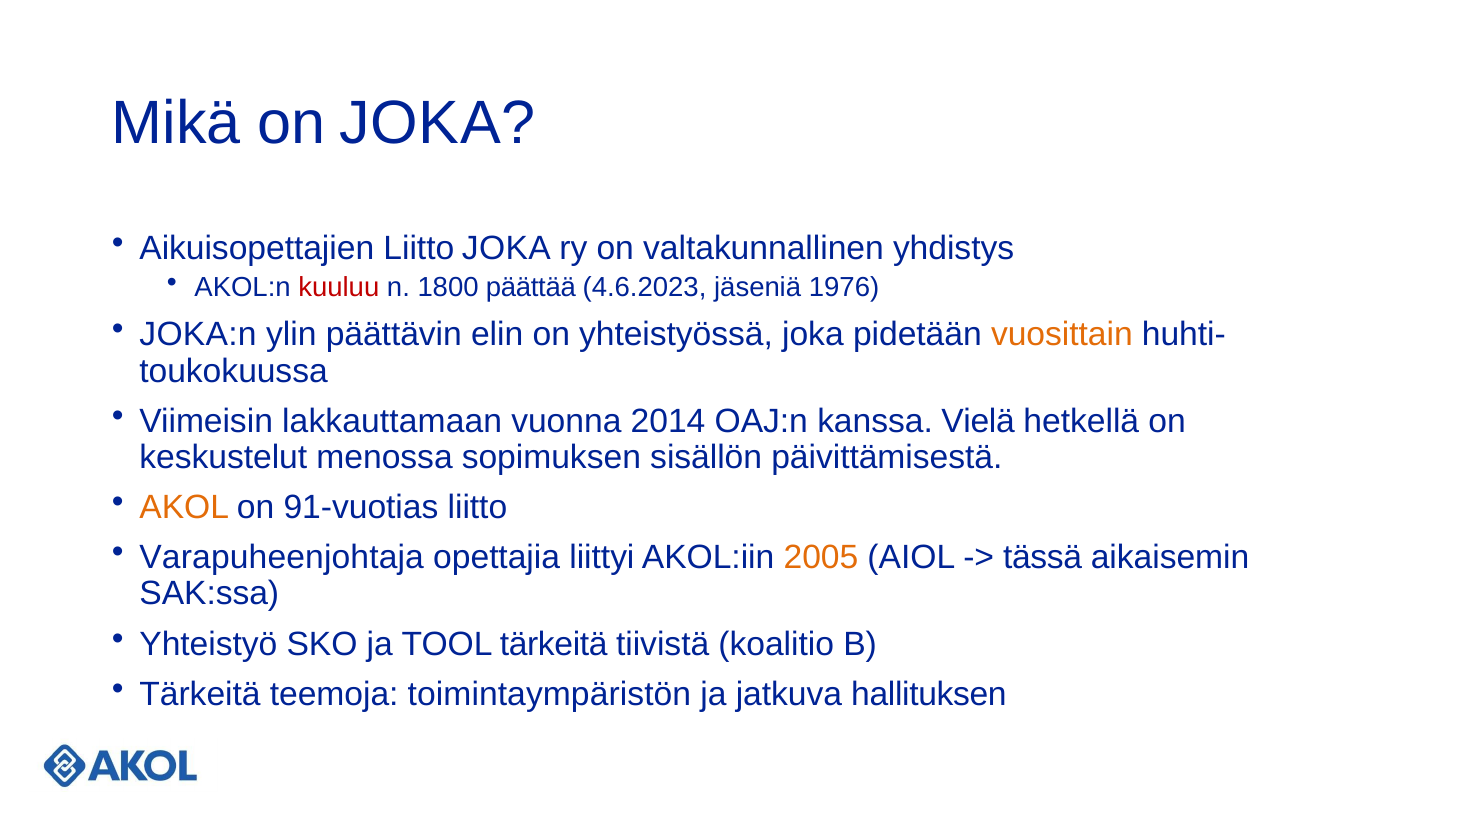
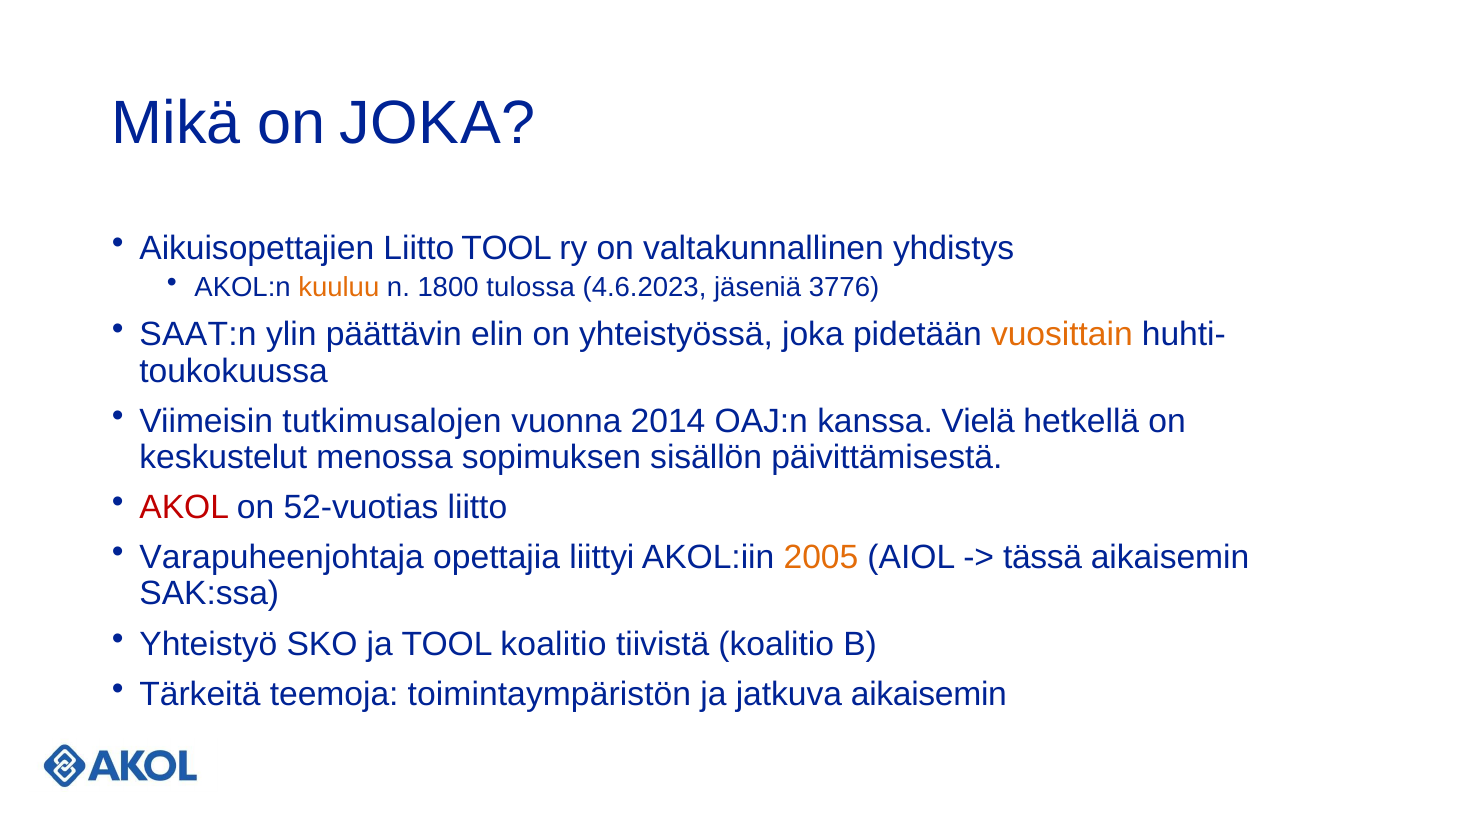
Liitto JOKA: JOKA -> TOOL
kuuluu colour: red -> orange
päättää: päättää -> tulossa
1976: 1976 -> 3776
JOKA:n: JOKA:n -> SAAT:n
lakkauttamaan: lakkauttamaan -> tutkimusalojen
AKOL colour: orange -> red
91-vuotias: 91-vuotias -> 52-vuotias
TOOL tärkeitä: tärkeitä -> koalitio
jatkuva hallituksen: hallituksen -> aikaisemin
